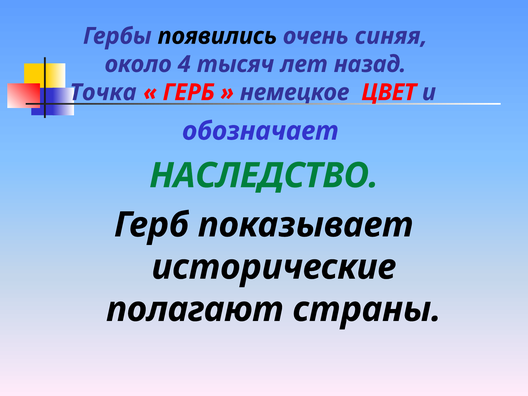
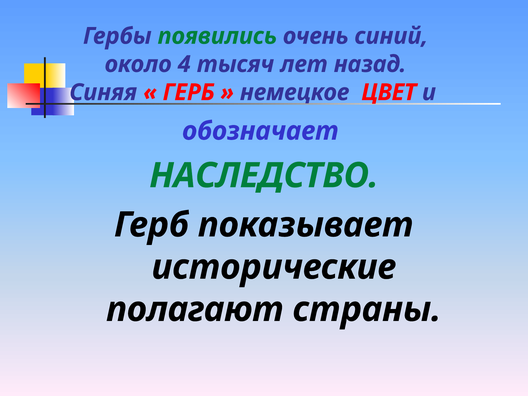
появились colour: black -> green
синяя: синяя -> синий
Точка: Точка -> Синяя
